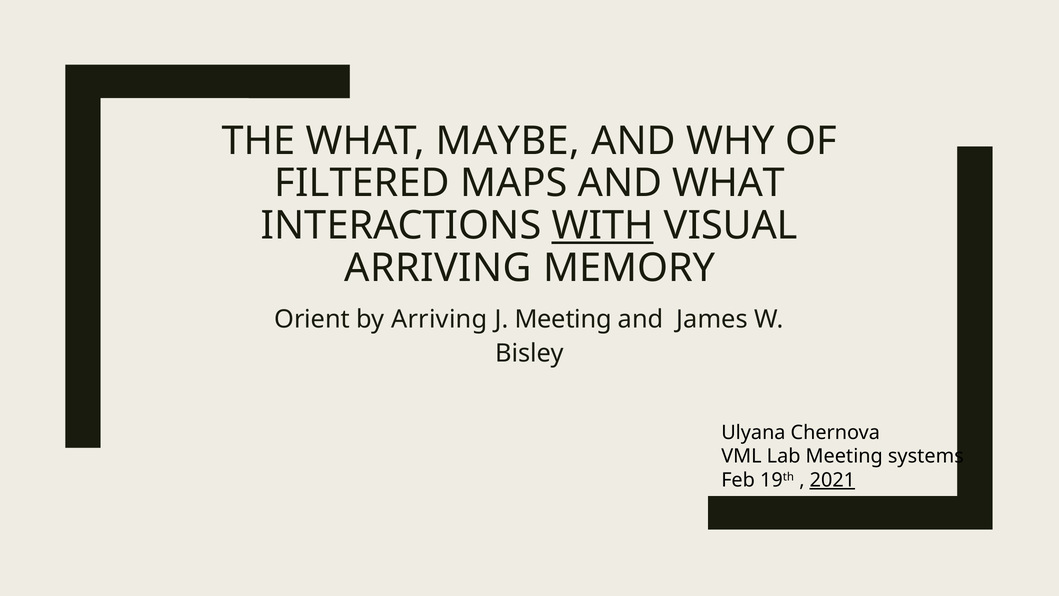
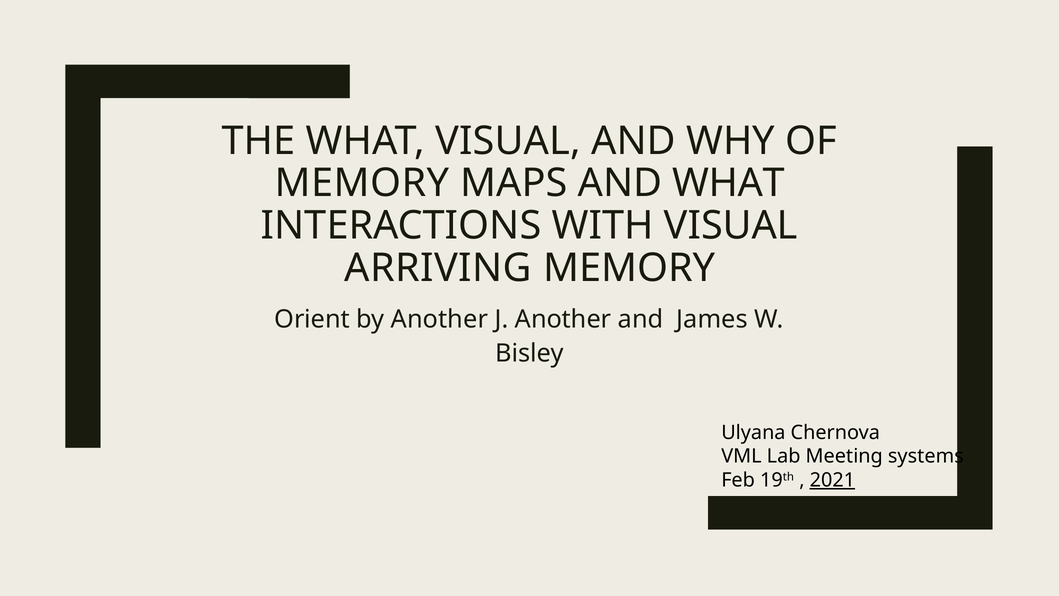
WHAT MAYBE: MAYBE -> VISUAL
FILTERED at (362, 183): FILTERED -> MEMORY
WITH underline: present -> none
by Arriving: Arriving -> Another
J Meeting: Meeting -> Another
